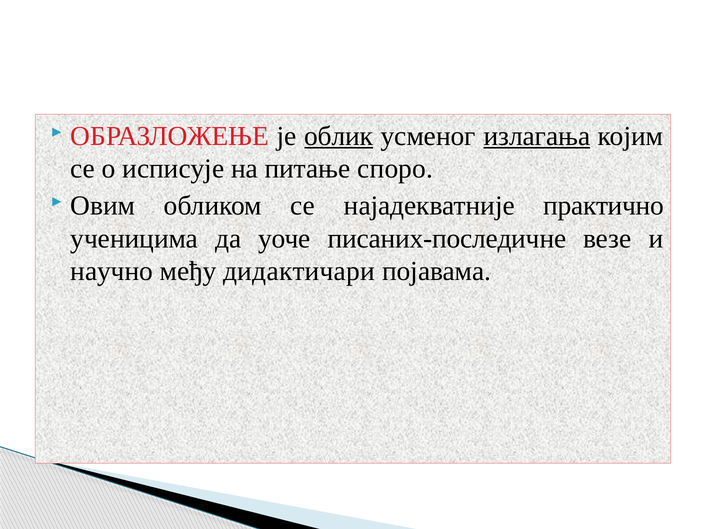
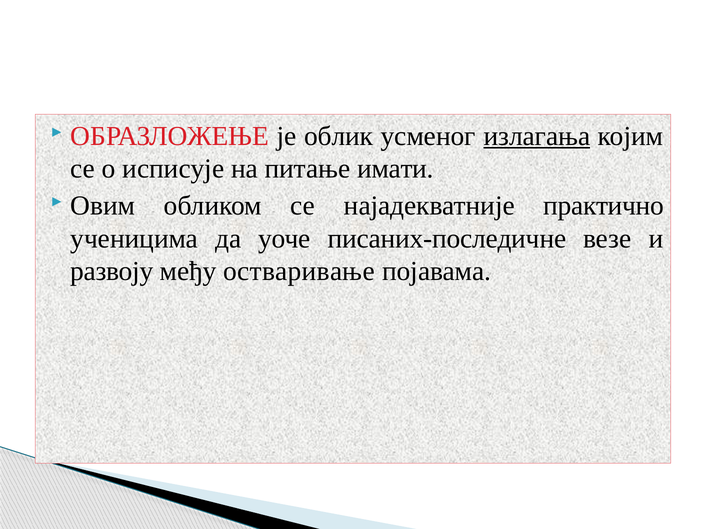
облик underline: present -> none
споро: споро -> имати
научно: научно -> развоју
дидактичари: дидактичари -> остваривање
